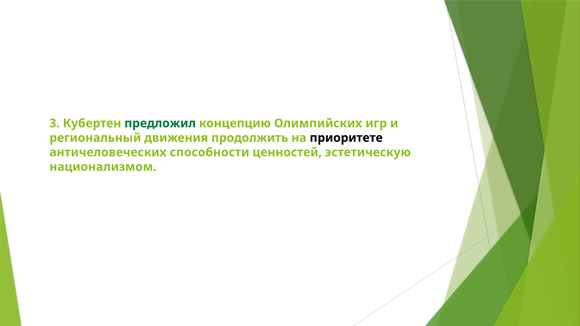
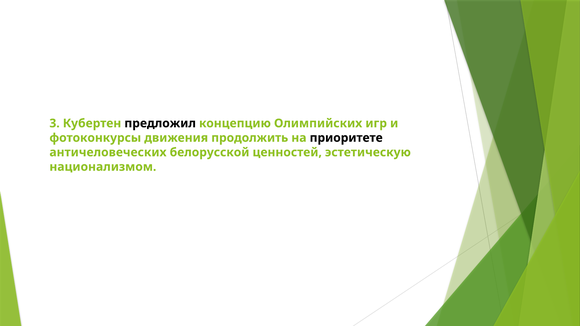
предложил colour: green -> black
региональный: региональный -> фотоконкурсы
способности: способности -> белорусской
